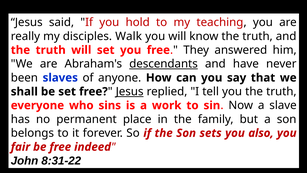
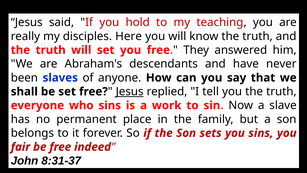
Walk: Walk -> Here
descendants underline: present -> none
you also: also -> sins
8:31-22: 8:31-22 -> 8:31-37
